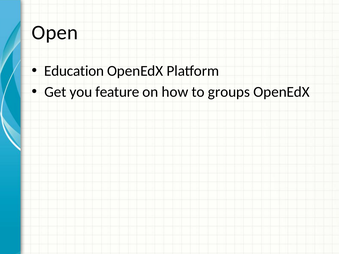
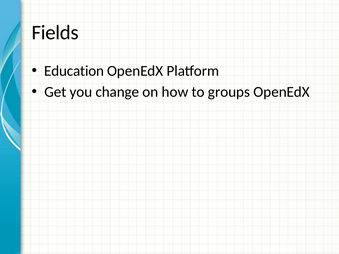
Open: Open -> Fields
feature: feature -> change
